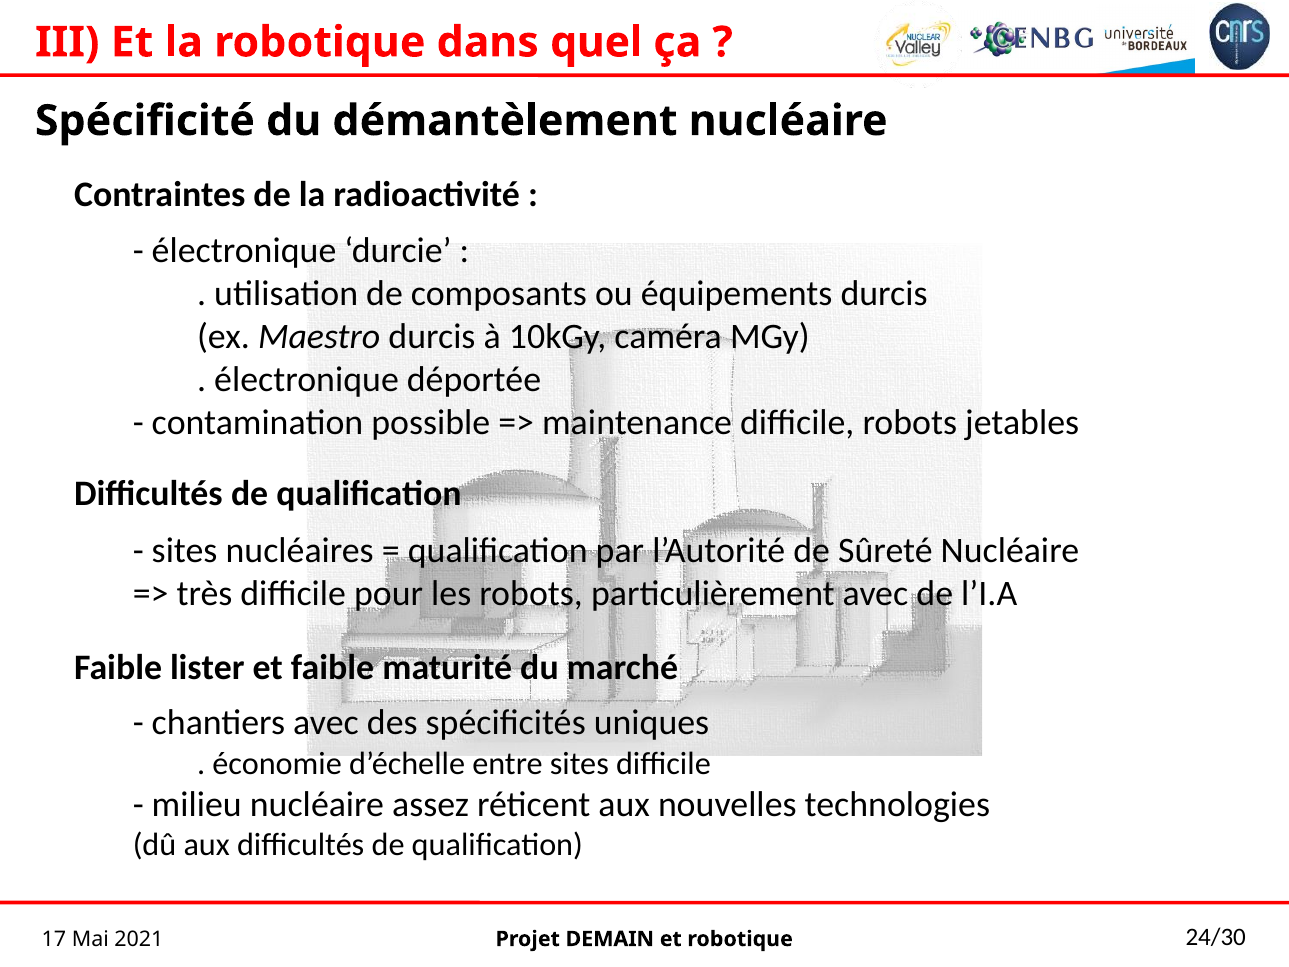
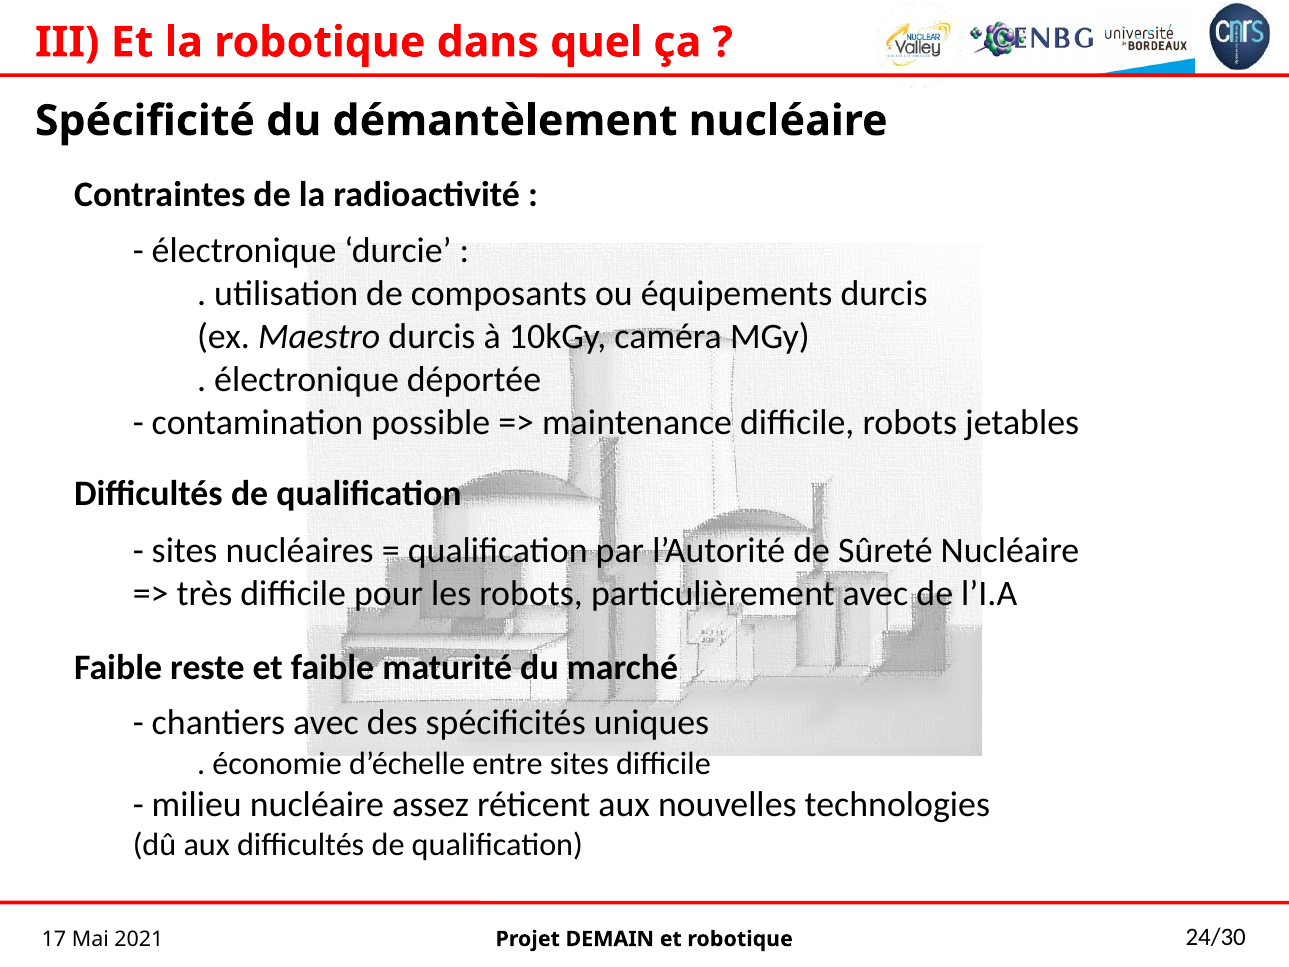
lister: lister -> reste
